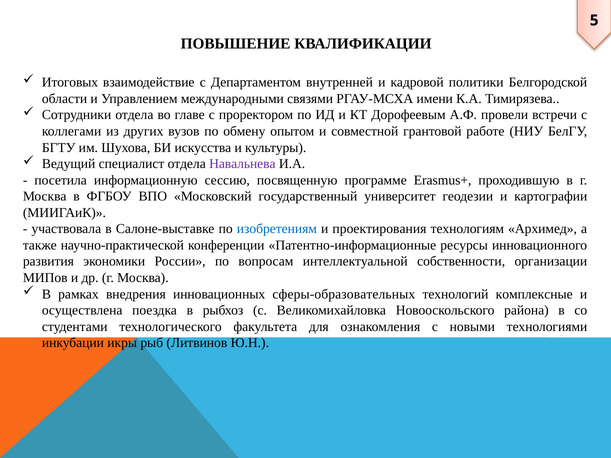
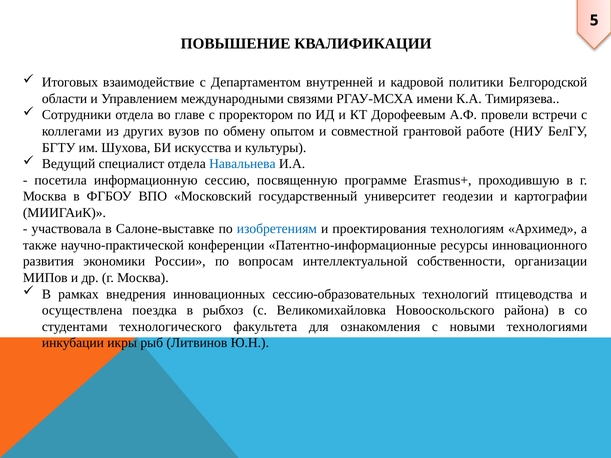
Навальнева colour: purple -> blue
сферы-образовательных: сферы-образовательных -> сессию-образовательных
комплексные: комплексные -> птицеводства
